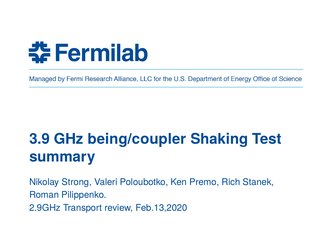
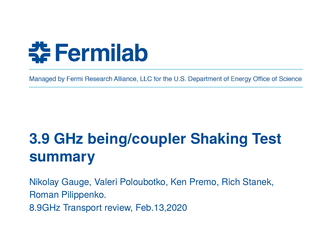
Strong: Strong -> Gauge
2.9GHz: 2.9GHz -> 8.9GHz
